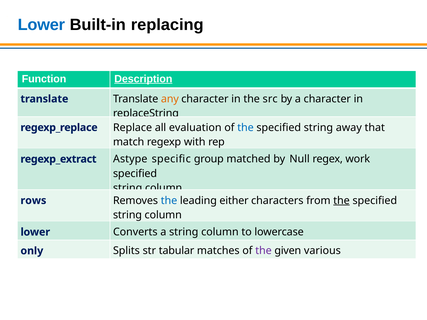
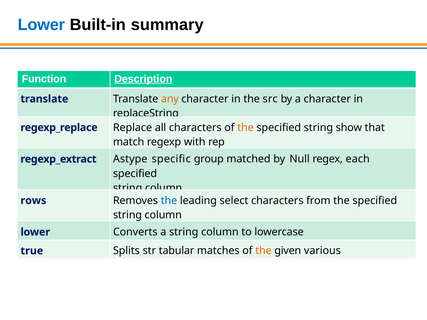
replacing: replacing -> summary
all evaluation: evaluation -> characters
the at (245, 128) colour: blue -> orange
away: away -> show
work: work -> each
either: either -> select
the at (342, 201) underline: present -> none
only: only -> true
the at (263, 251) colour: purple -> orange
